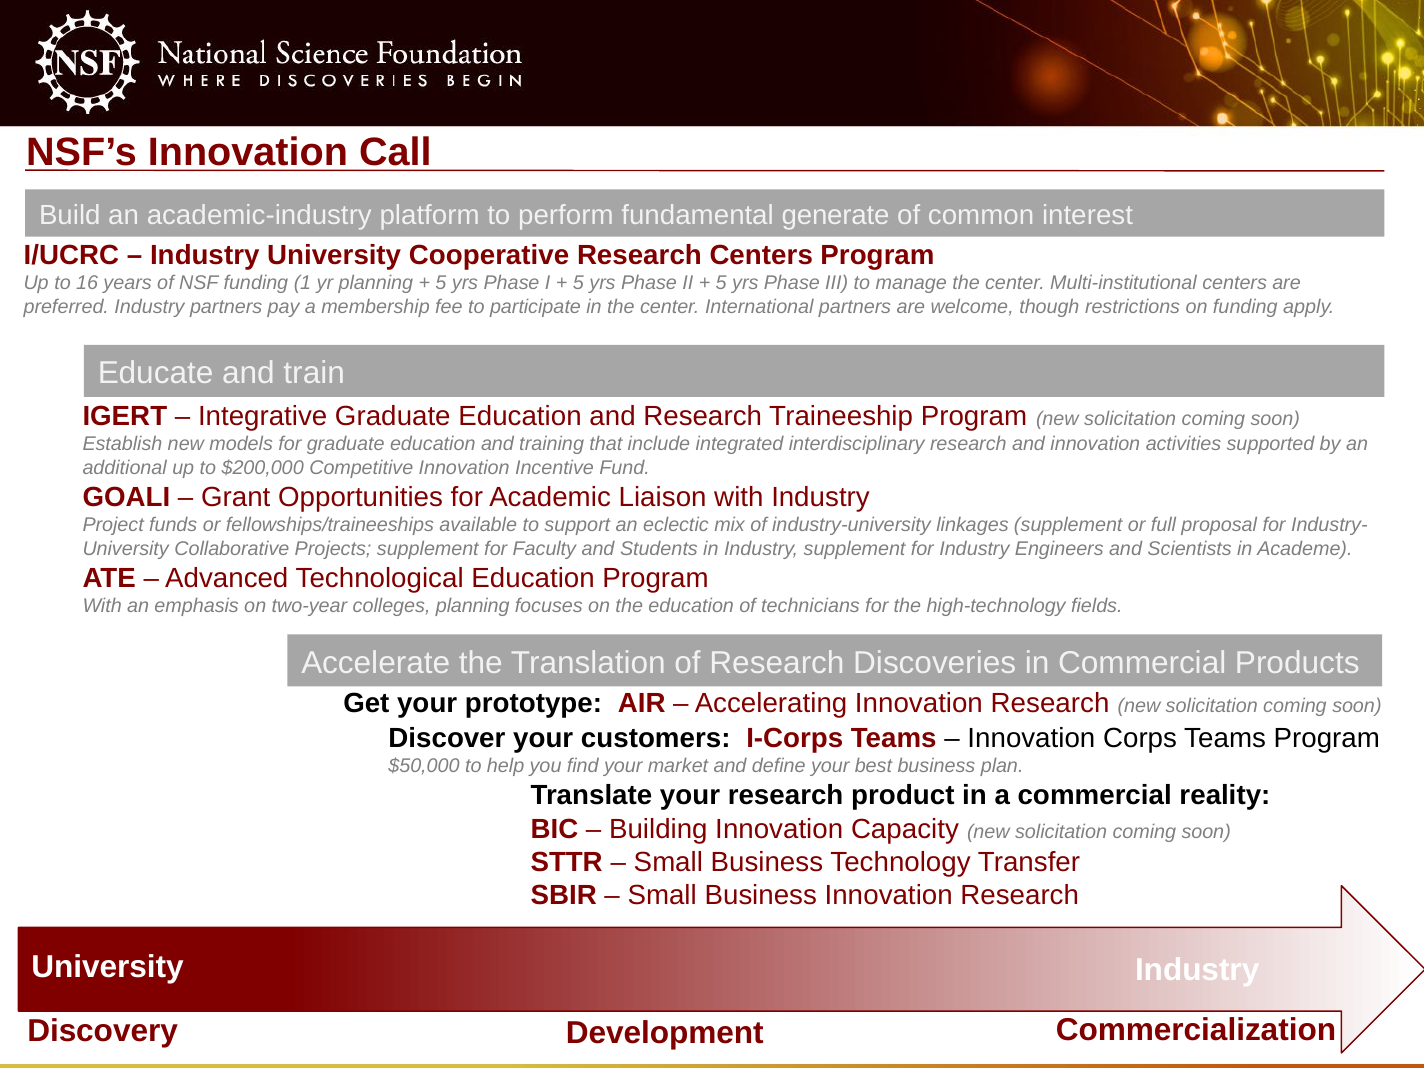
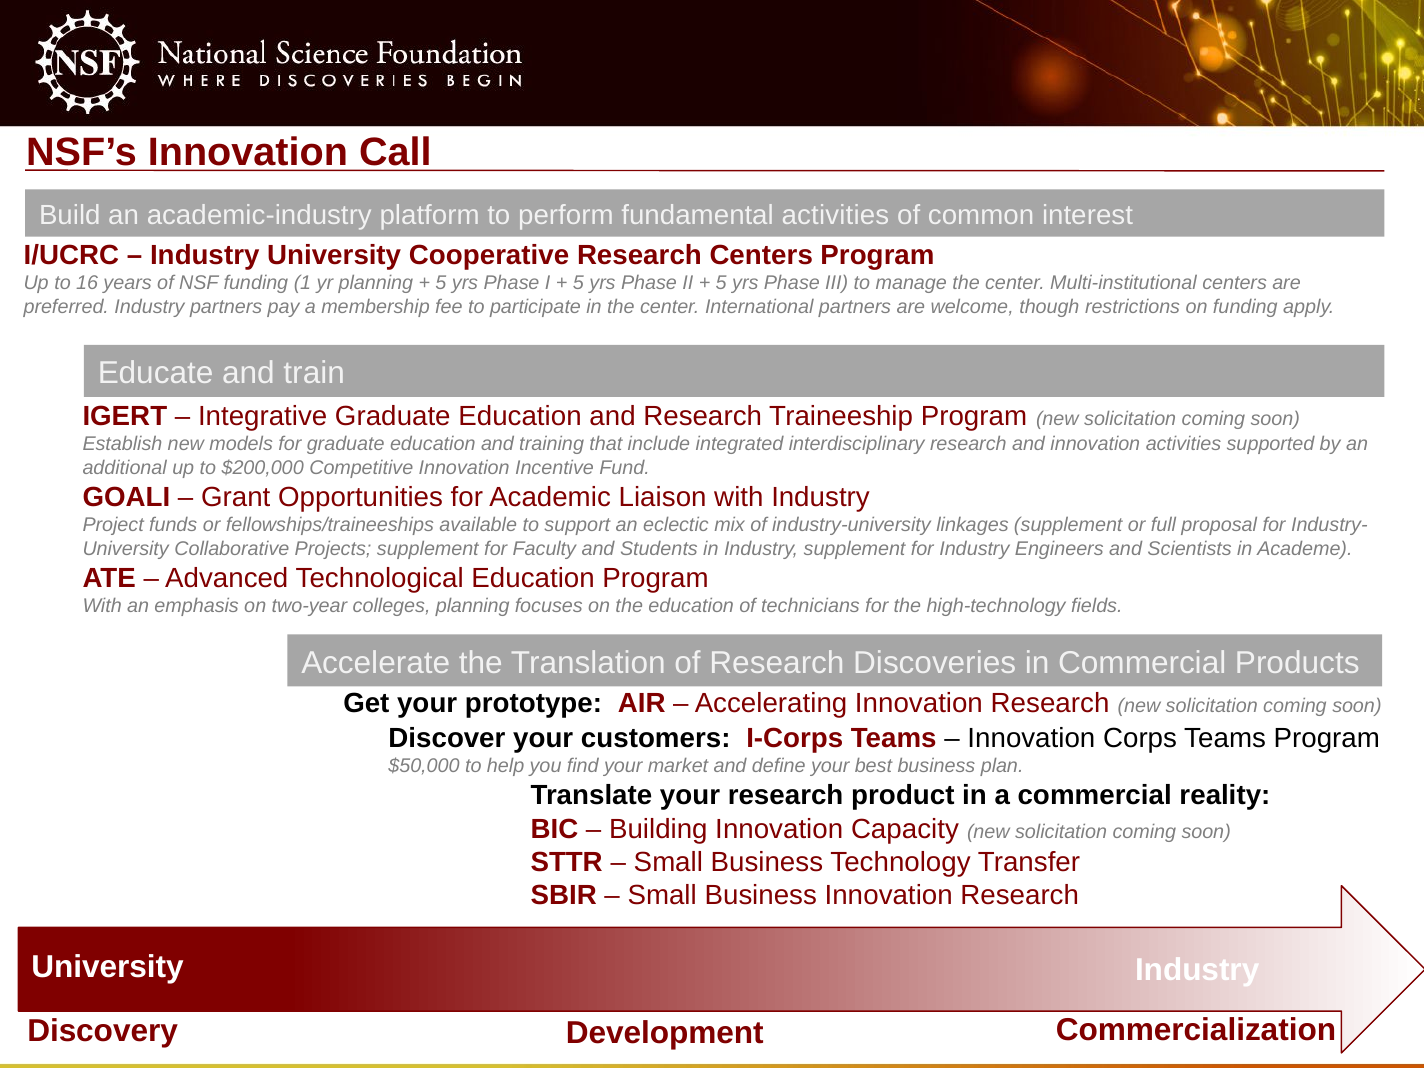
fundamental generate: generate -> activities
